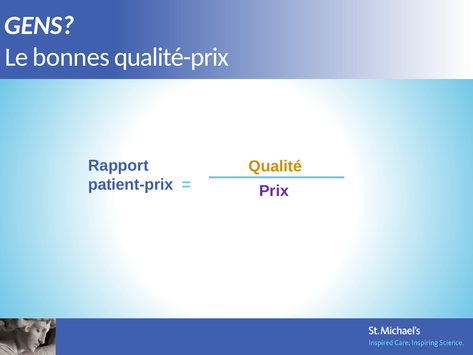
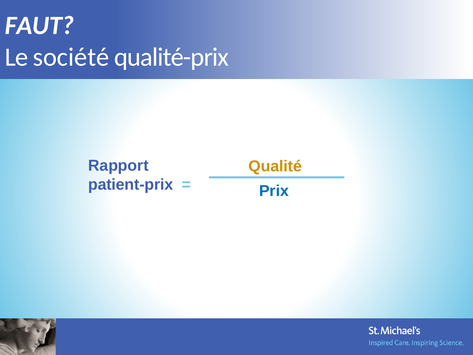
GENS: GENS -> FAUT
bonnes: bonnes -> société
Prix colour: purple -> blue
